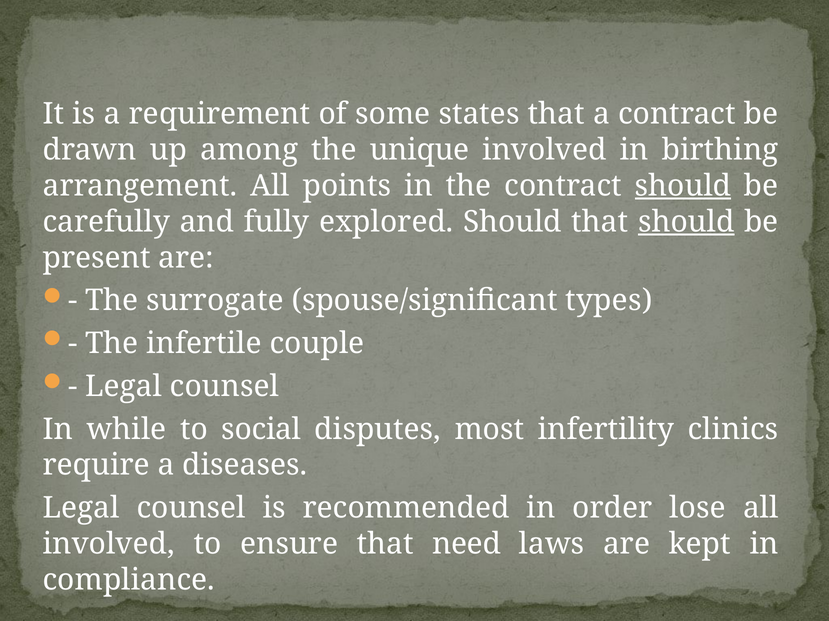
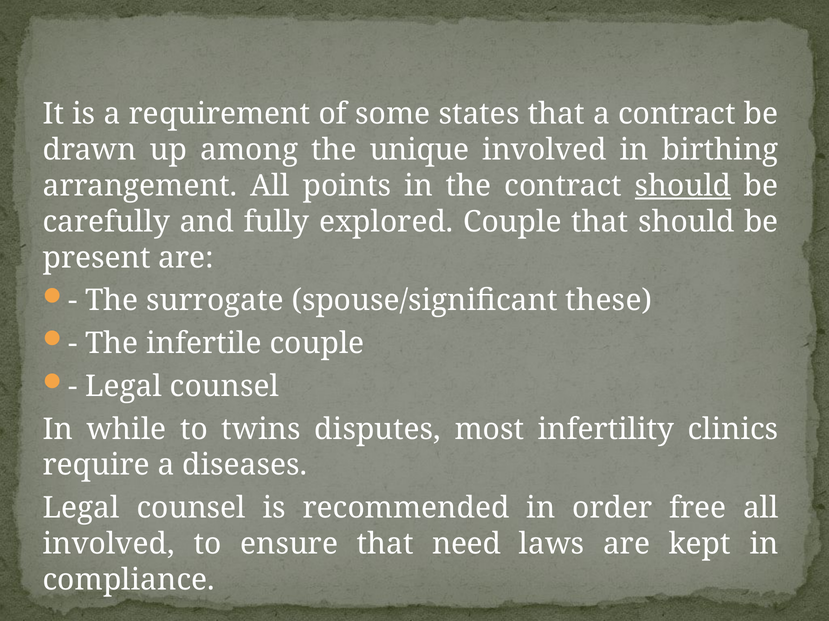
explored Should: Should -> Couple
should at (686, 222) underline: present -> none
types: types -> these
social: social -> twins
lose: lose -> free
